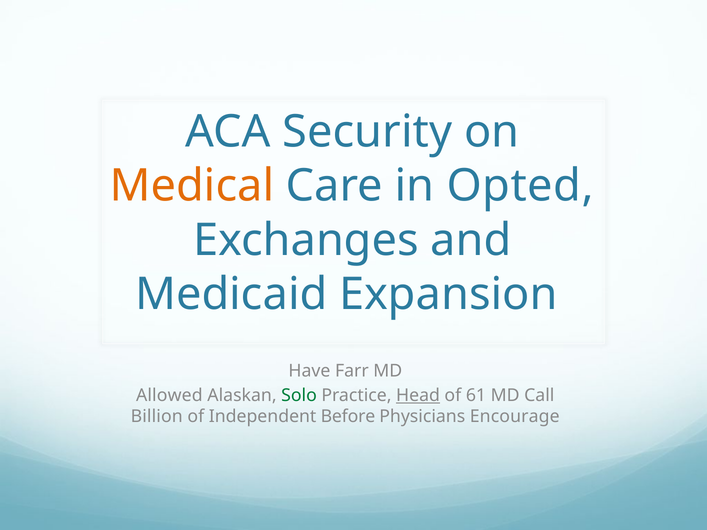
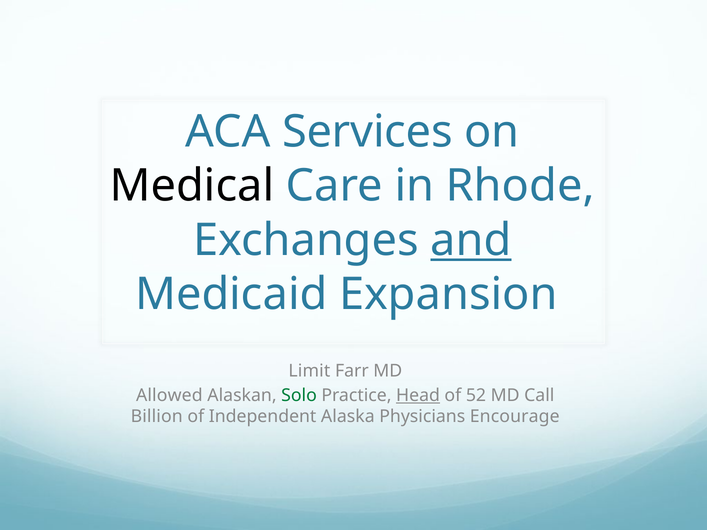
Security: Security -> Services
Medical colour: orange -> black
Opted: Opted -> Rhode
and underline: none -> present
Have: Have -> Limit
61: 61 -> 52
Before: Before -> Alaska
